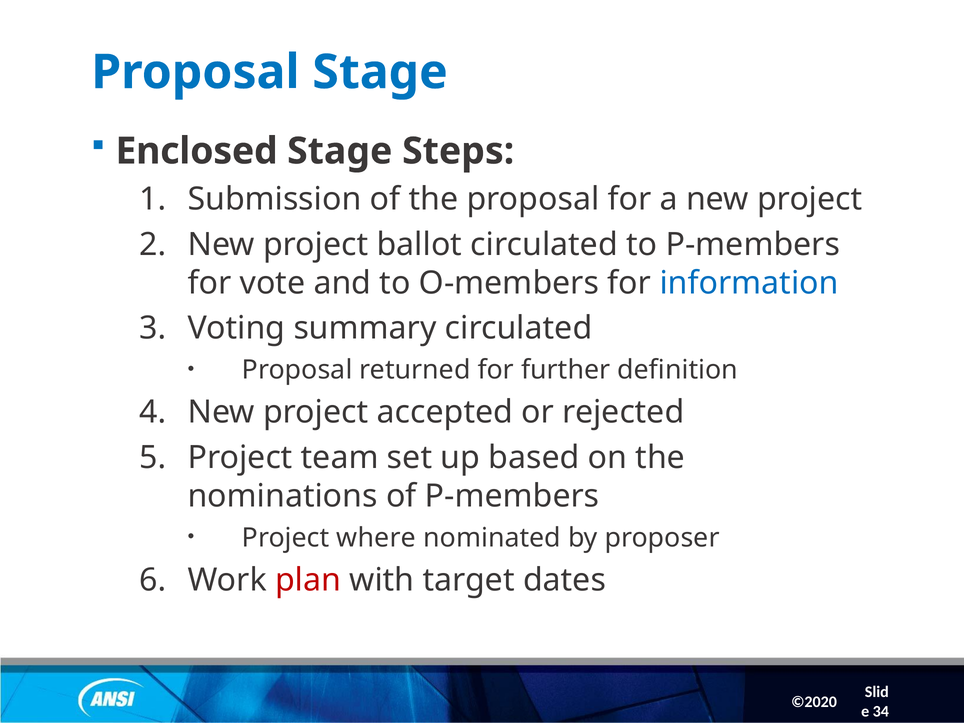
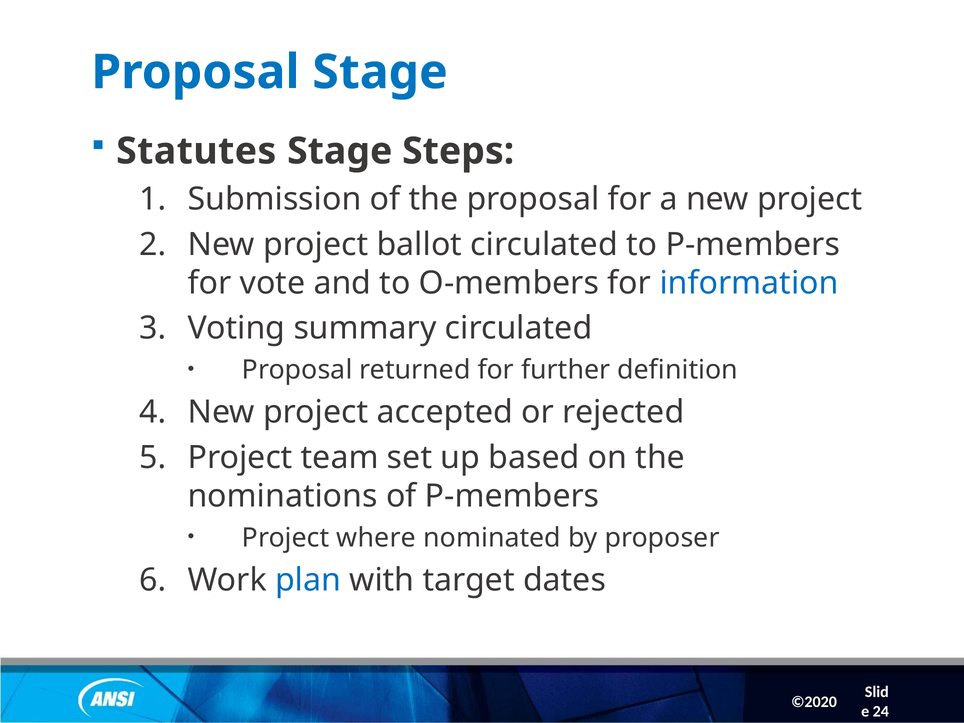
Enclosed: Enclosed -> Statutes
plan colour: red -> blue
34: 34 -> 24
